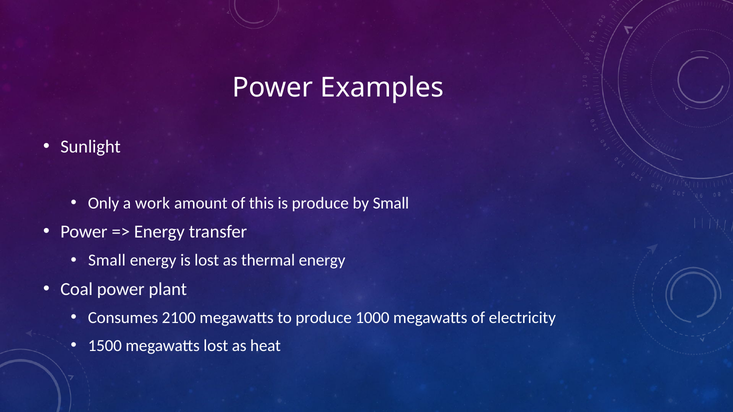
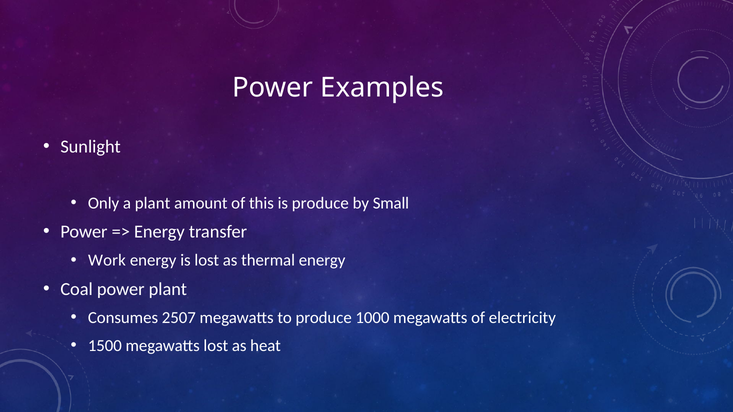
a work: work -> plant
Small at (107, 261): Small -> Work
2100: 2100 -> 2507
